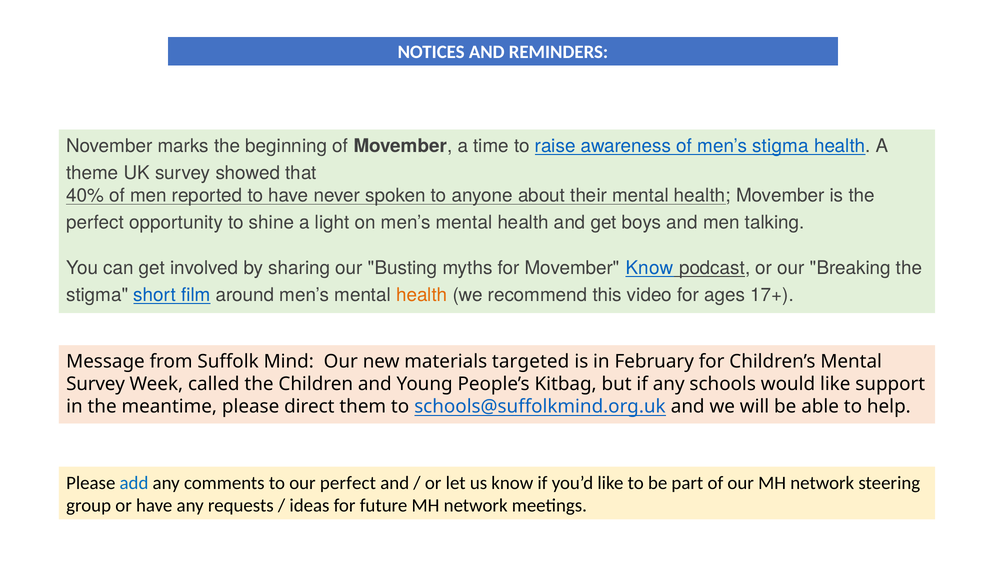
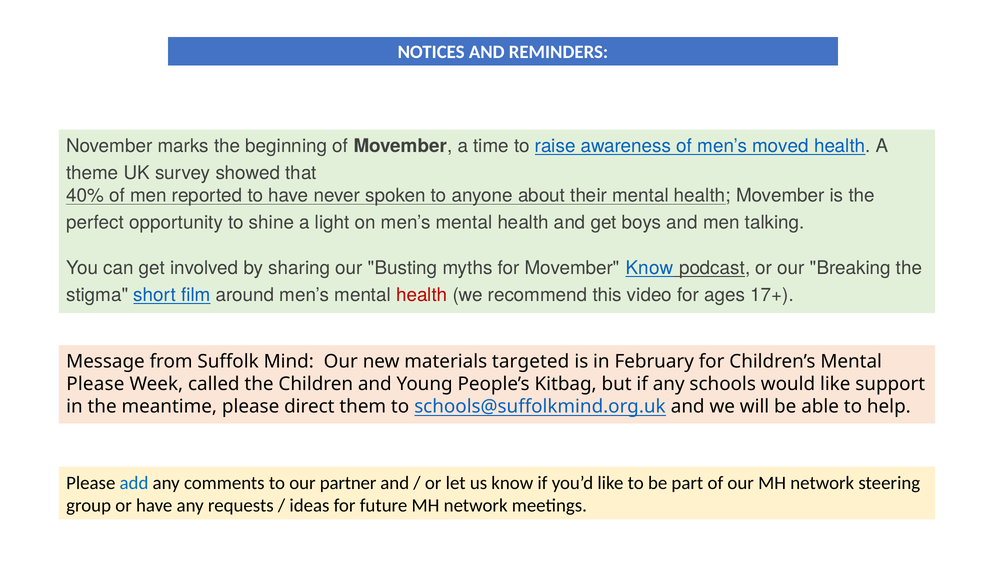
men’s stigma: stigma -> moved
health at (422, 295) colour: orange -> red
Survey at (96, 384): Survey -> Please
our perfect: perfect -> partner
